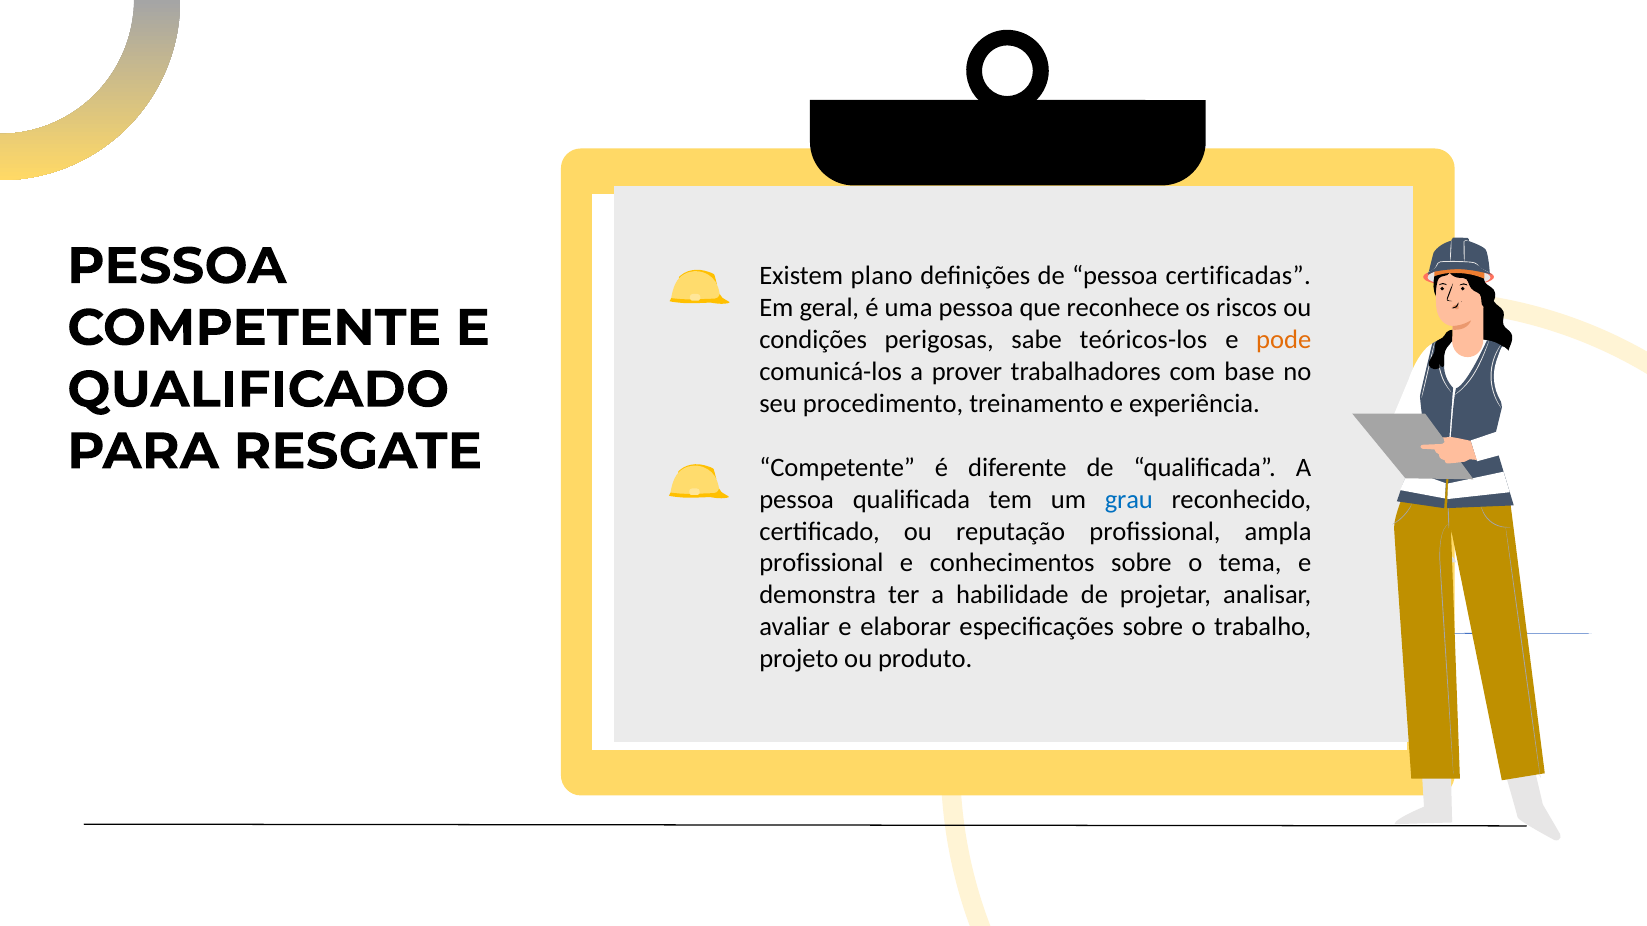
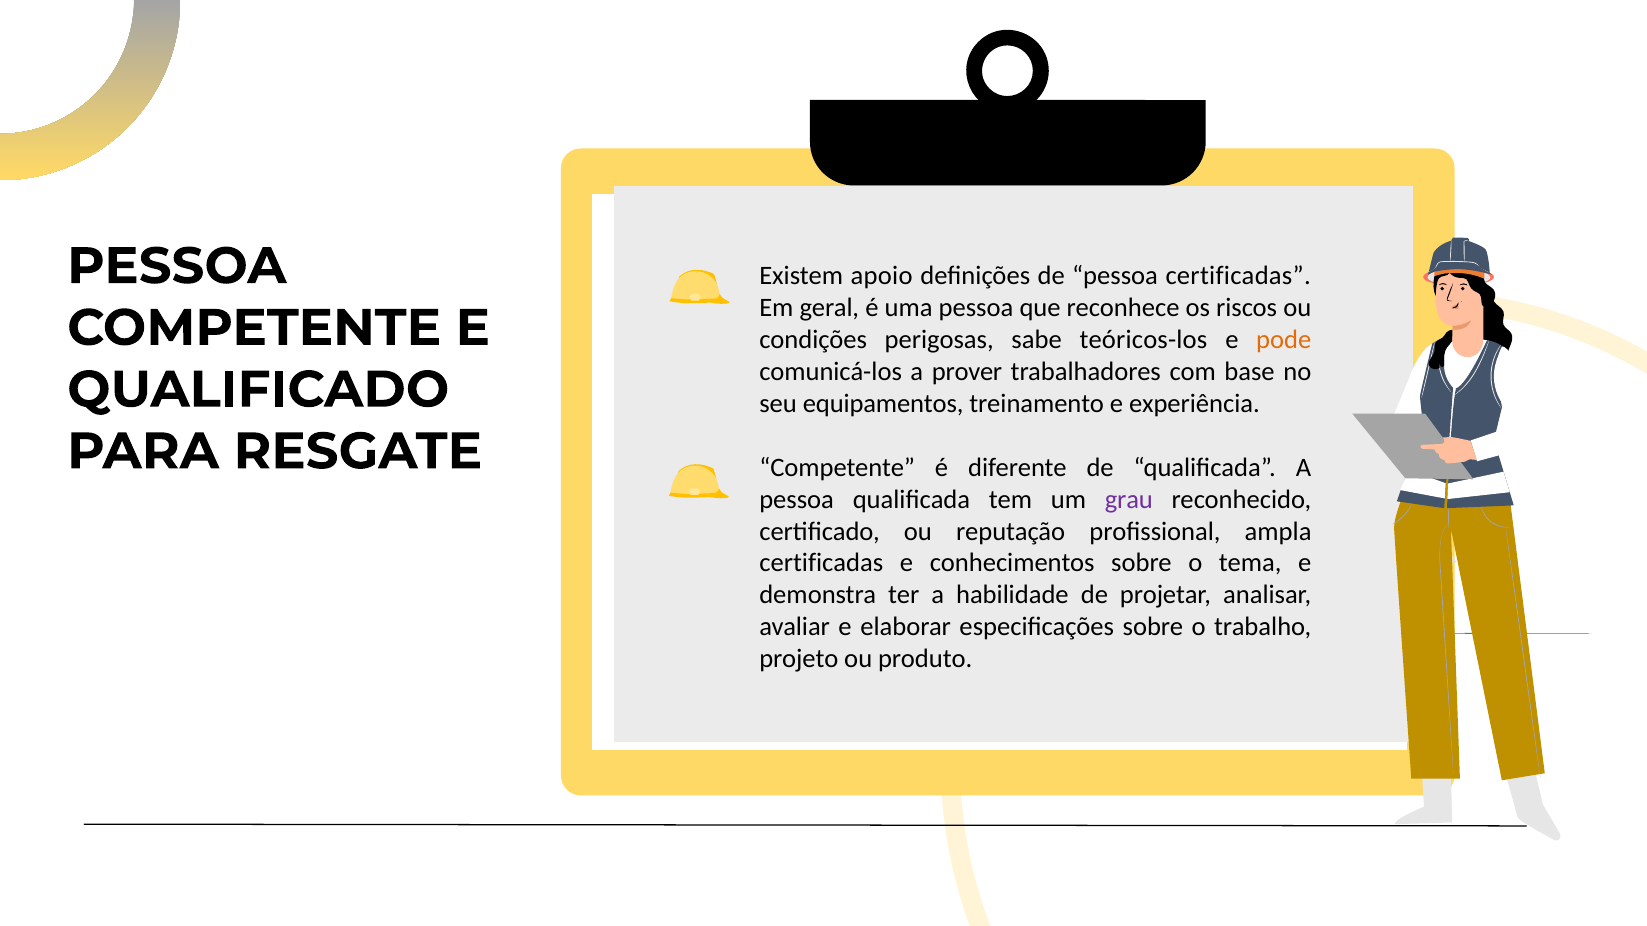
plano: plano -> apoio
procedimento: procedimento -> equipamentos
grau colour: blue -> purple
profissional at (821, 563): profissional -> certificadas
